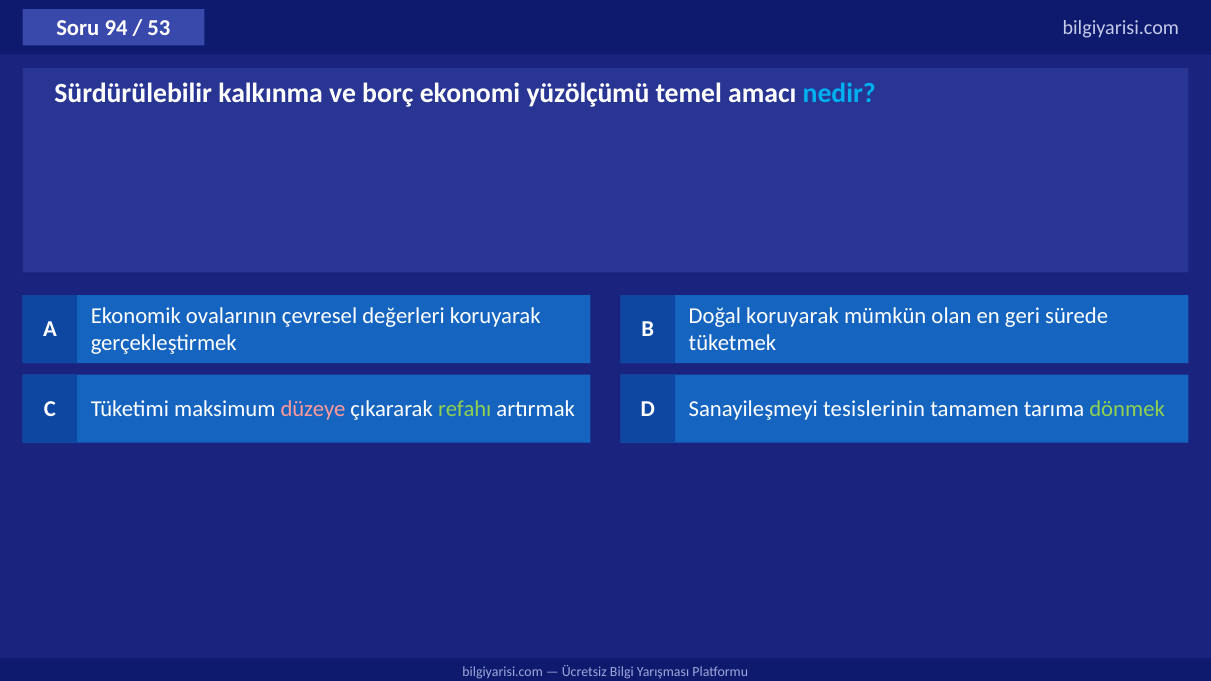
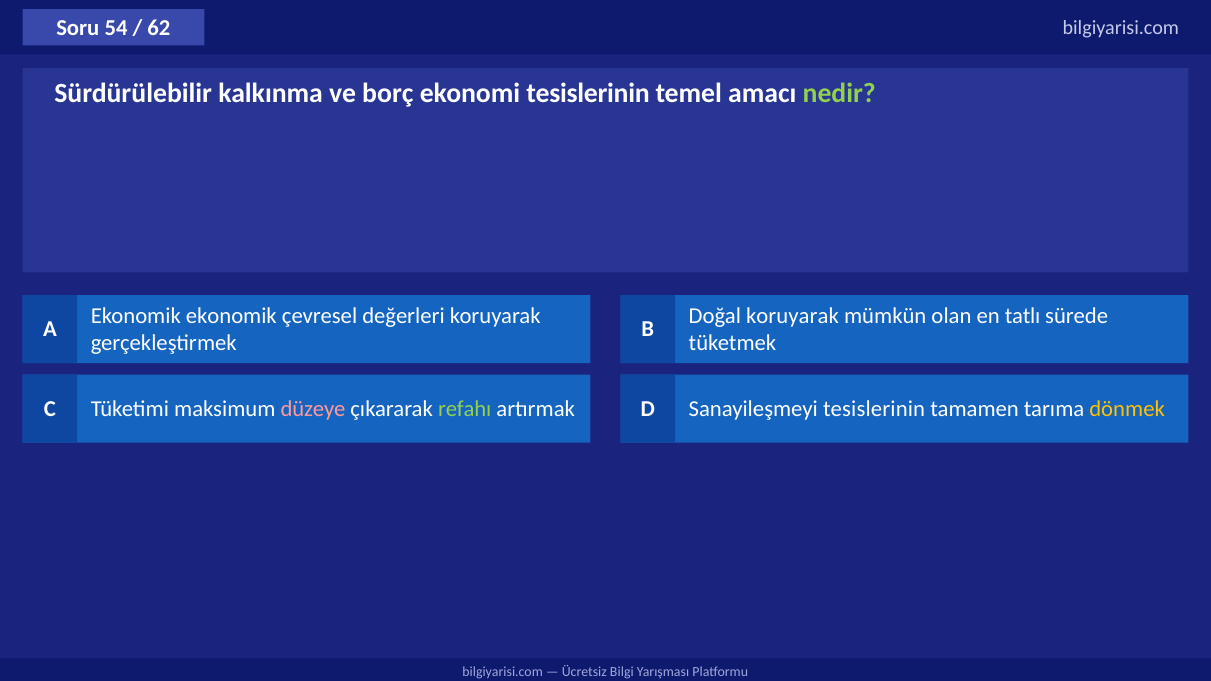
94: 94 -> 54
53: 53 -> 62
ekonomi yüzölçümü: yüzölçümü -> tesislerinin
nedir colour: light blue -> light green
Ekonomik ovalarının: ovalarının -> ekonomik
geri: geri -> tatlı
dönmek colour: light green -> yellow
